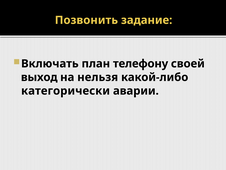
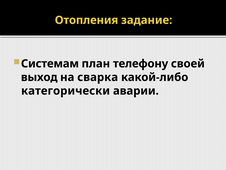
Позвонить: Позвонить -> Отопления
Включать: Включать -> Системам
нельзя: нельзя -> сварка
